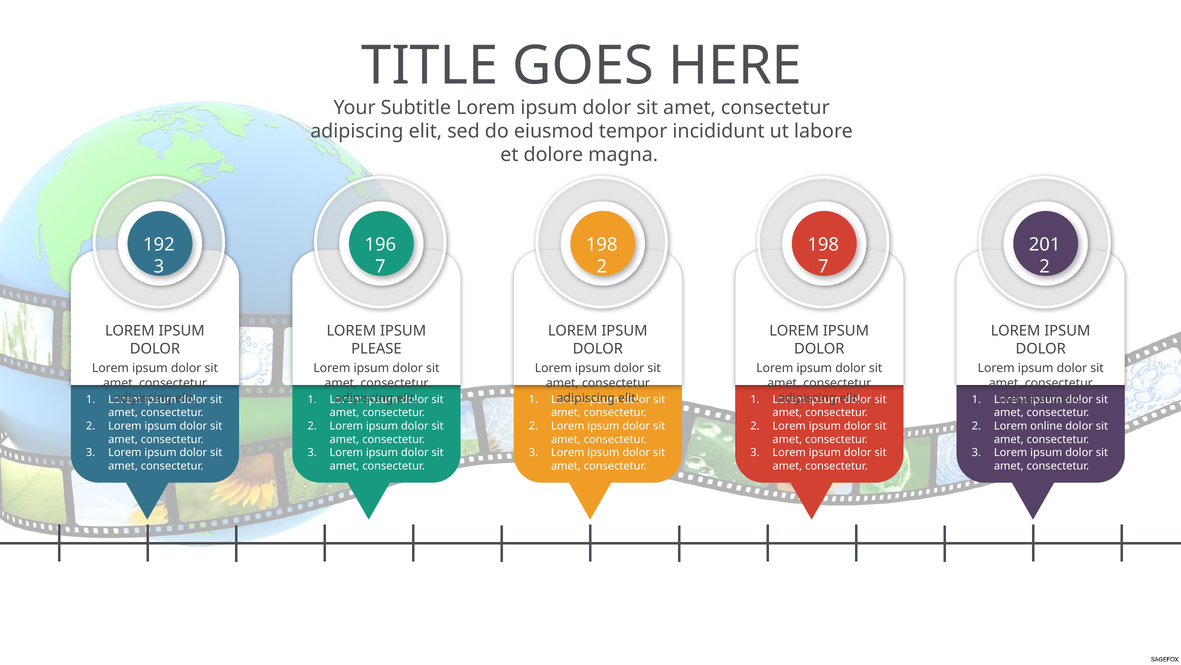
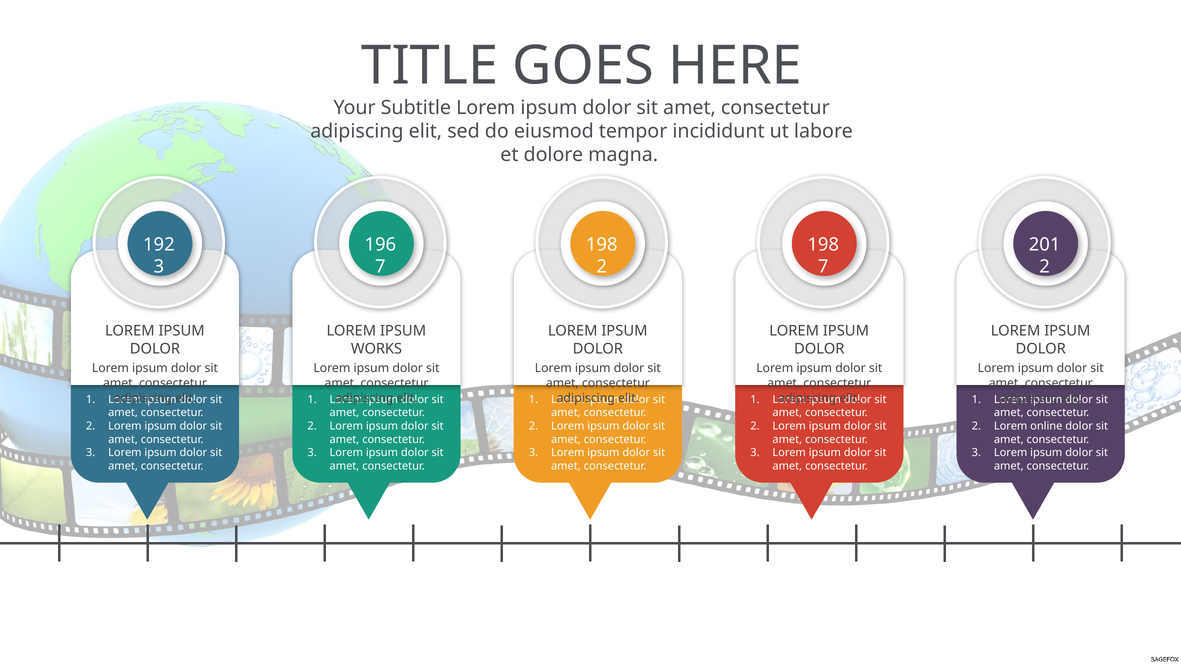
PLEASE: PLEASE -> WORKS
